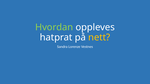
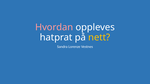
Hvordan colour: light green -> pink
